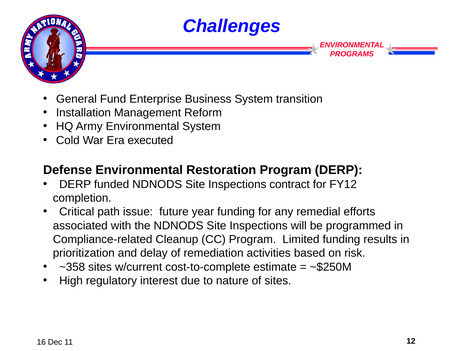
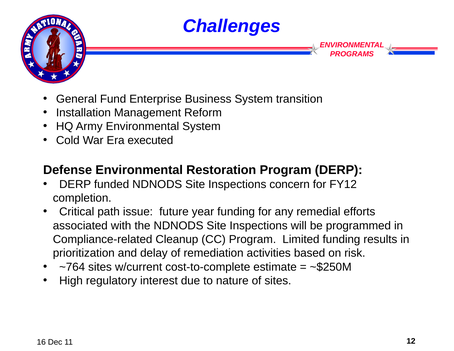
contract: contract -> concern
~358: ~358 -> ~764
